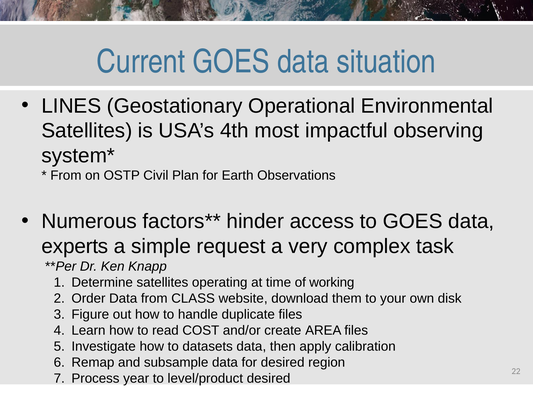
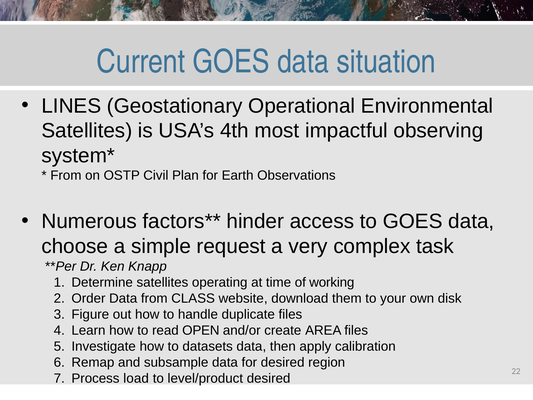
experts: experts -> choose
COST: COST -> OPEN
year: year -> load
